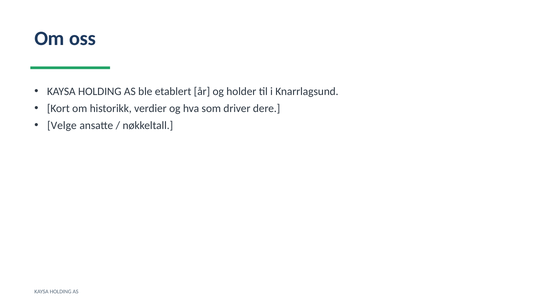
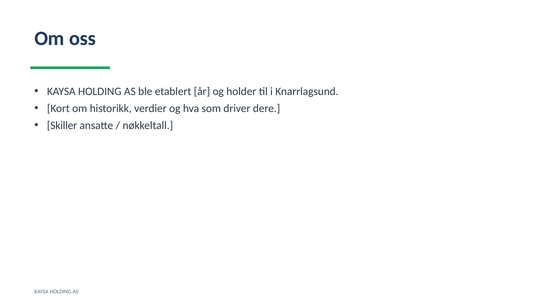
Velge: Velge -> Skiller
